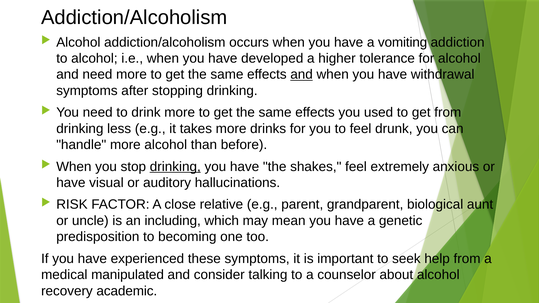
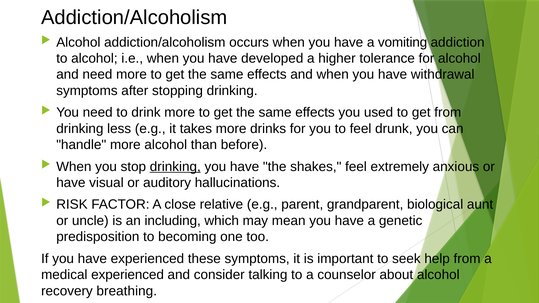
and at (302, 75) underline: present -> none
medical manipulated: manipulated -> experienced
academic: academic -> breathing
